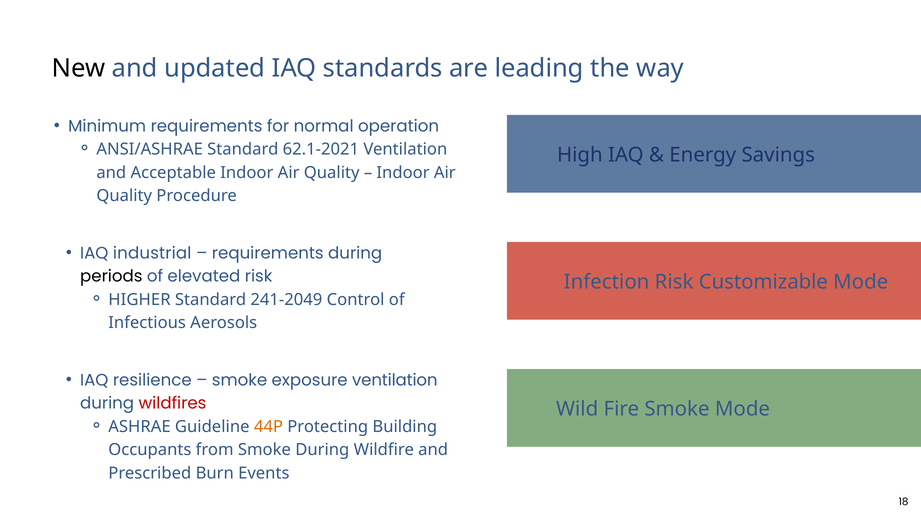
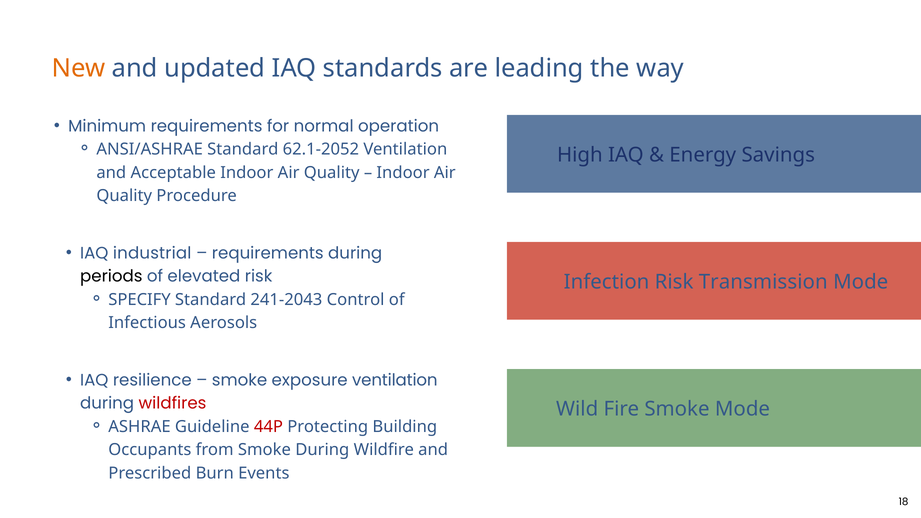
New colour: black -> orange
62.1-2021: 62.1-2021 -> 62.1-2052
Customizable: Customizable -> Transmission
HIGHER: HIGHER -> SPECIFY
241-2049: 241-2049 -> 241-2043
44P colour: orange -> red
